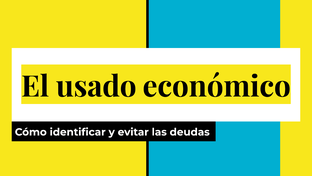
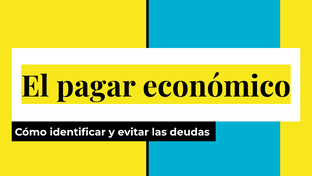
usado: usado -> pagar
